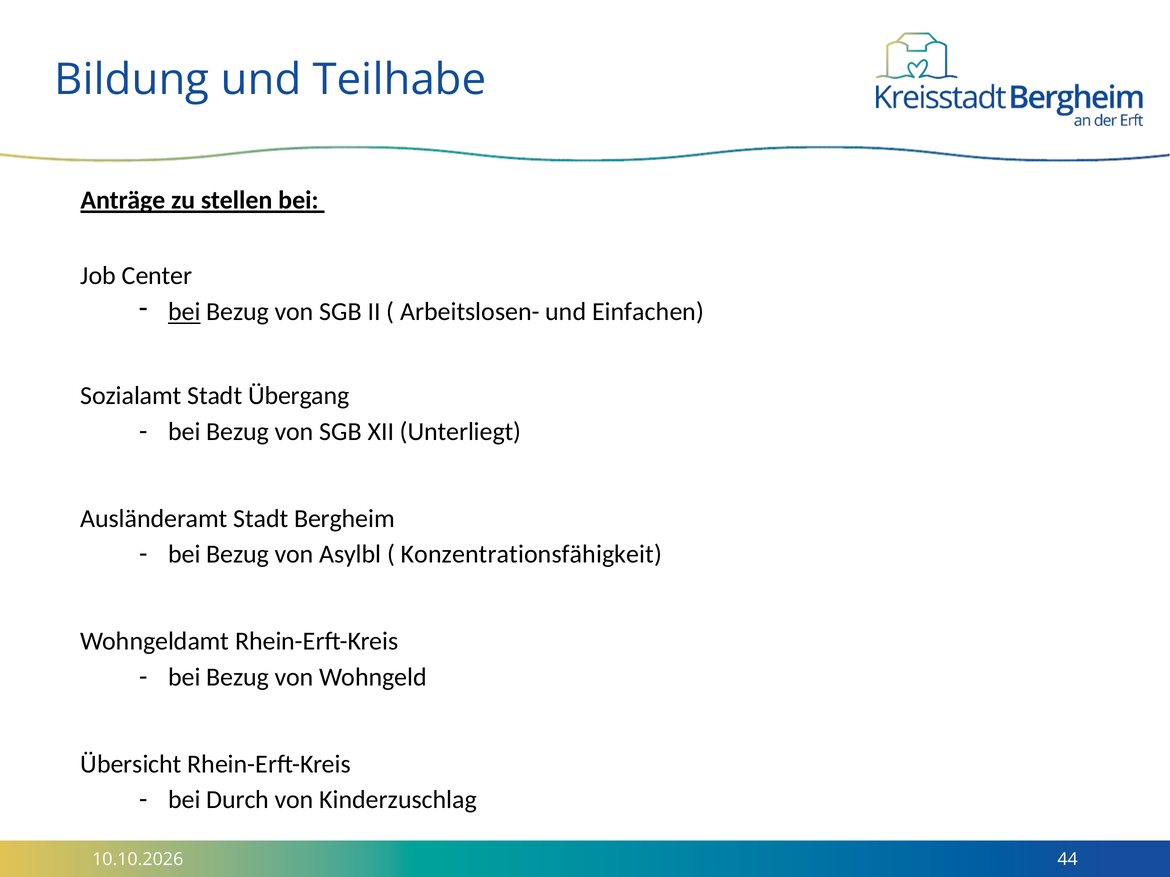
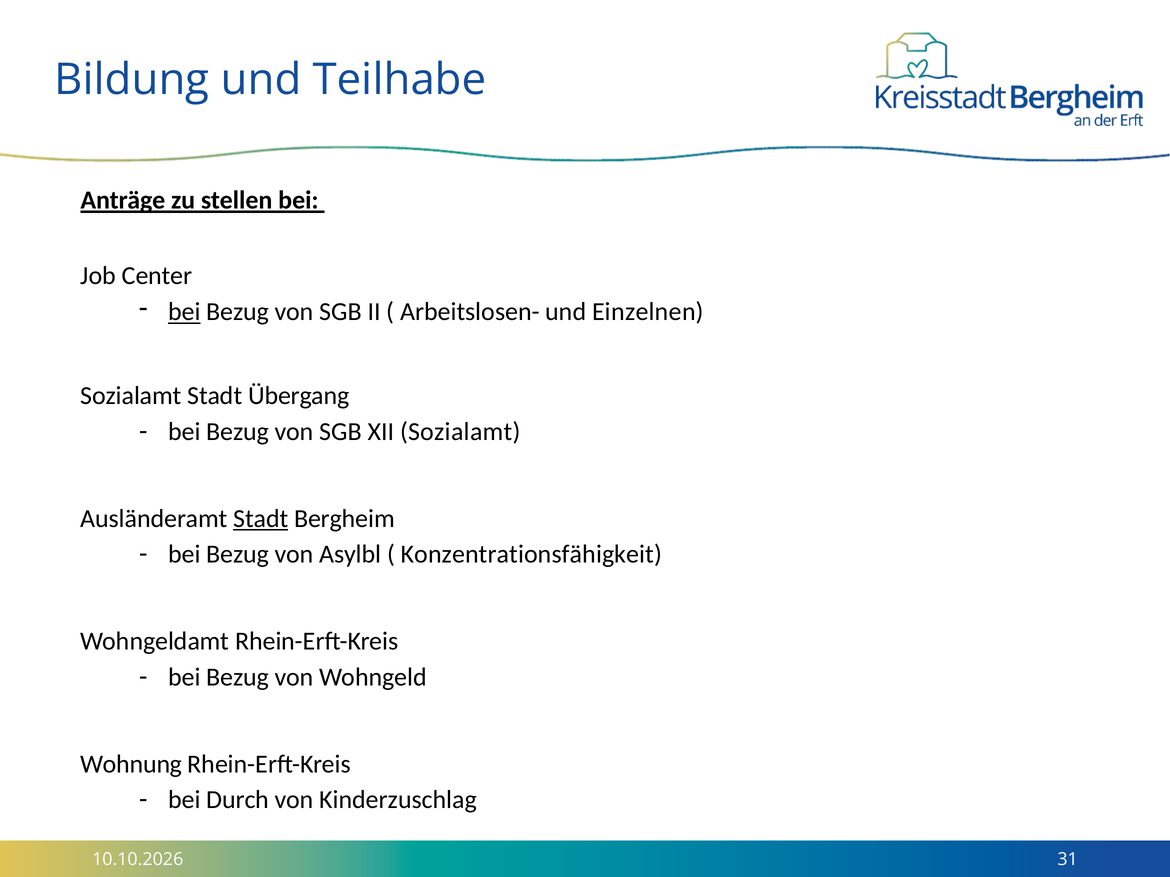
Einfachen: Einfachen -> Einzelnen
XII Unterliegt: Unterliegt -> Sozialamt
Stadt at (261, 519) underline: none -> present
Übersicht: Übersicht -> Wohnung
44: 44 -> 31
